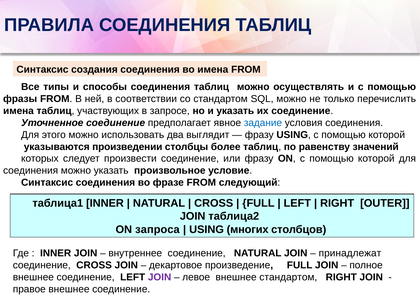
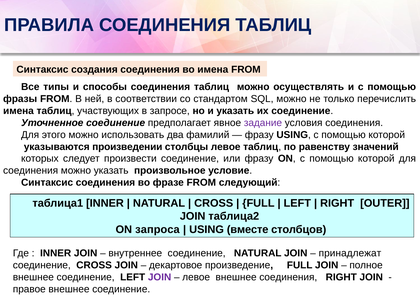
задание colour: blue -> purple
выглядит: выглядит -> фамилий
столбцы более: более -> левое
многих: многих -> вместе
внешнее стандартом: стандартом -> соединения
